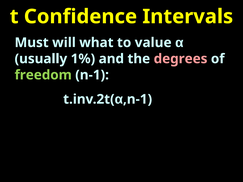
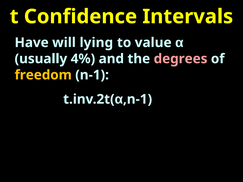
Must: Must -> Have
what: what -> lying
1%: 1% -> 4%
freedom colour: light green -> yellow
